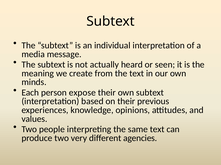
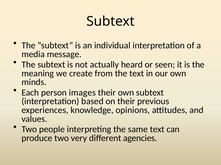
expose: expose -> images
